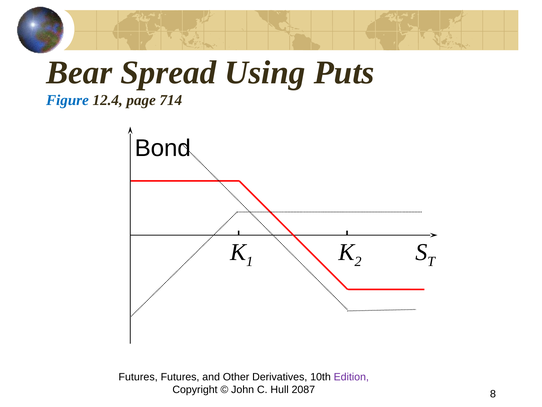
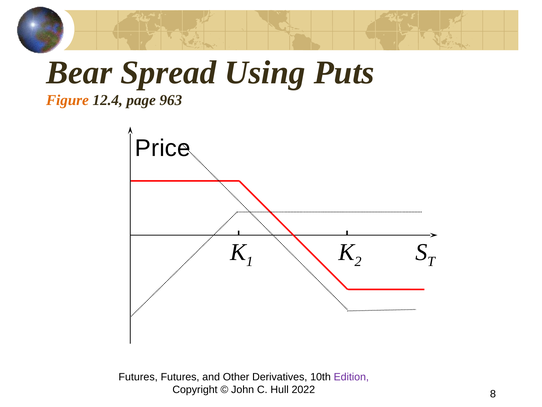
Figure colour: blue -> orange
714: 714 -> 963
Bond: Bond -> Price
2087: 2087 -> 2022
